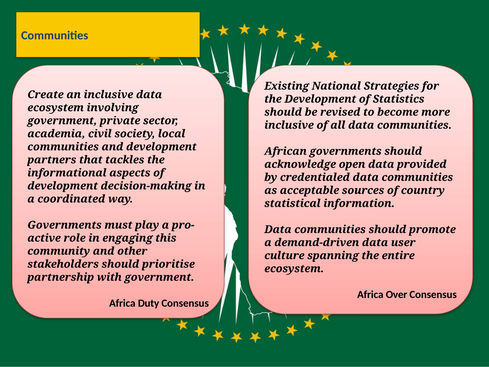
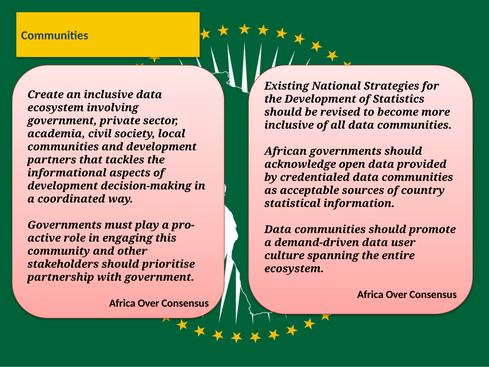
Duty at (149, 303): Duty -> Over
